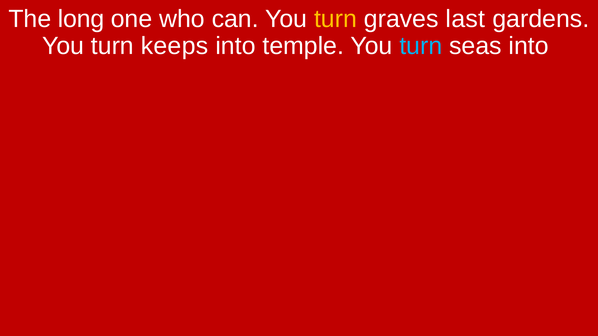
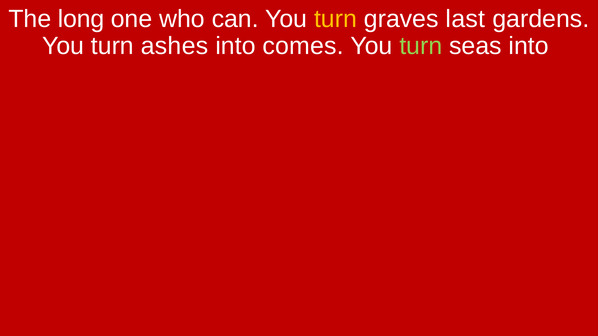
keeps: keeps -> ashes
temple: temple -> comes
turn at (421, 46) colour: light blue -> light green
